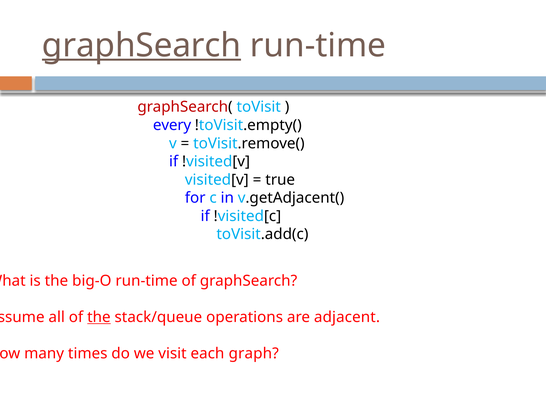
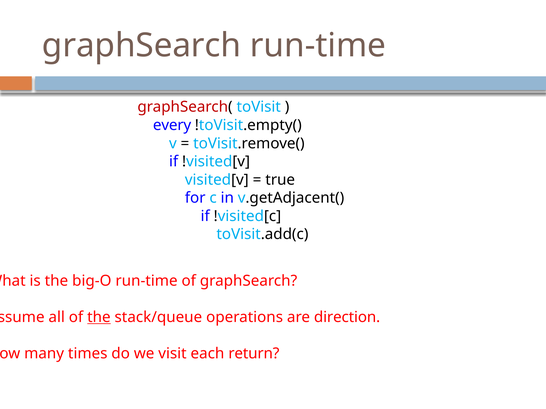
graphSearch at (142, 46) underline: present -> none
adjacent: adjacent -> direction
graph: graph -> return
